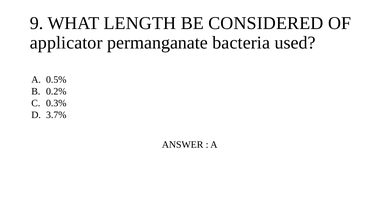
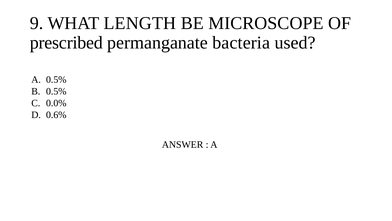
CONSIDERED: CONSIDERED -> MICROSCOPE
applicator: applicator -> prescribed
0.2% at (56, 91): 0.2% -> 0.5%
0.3%: 0.3% -> 0.0%
3.7%: 3.7% -> 0.6%
